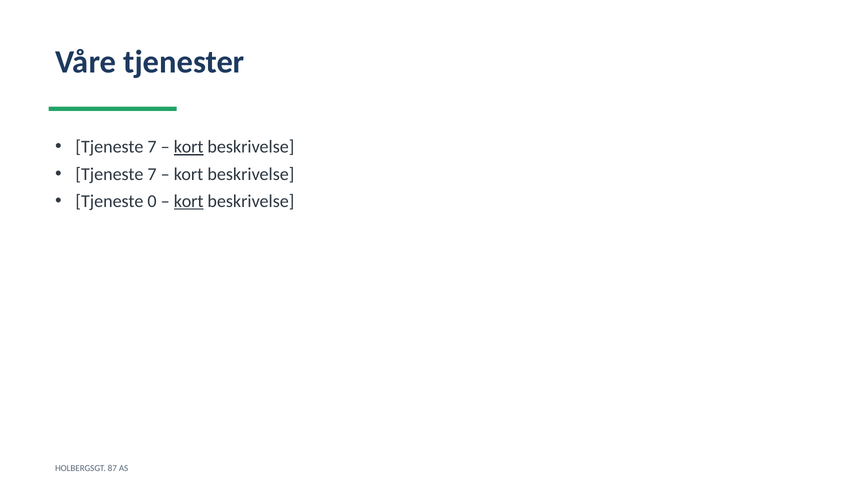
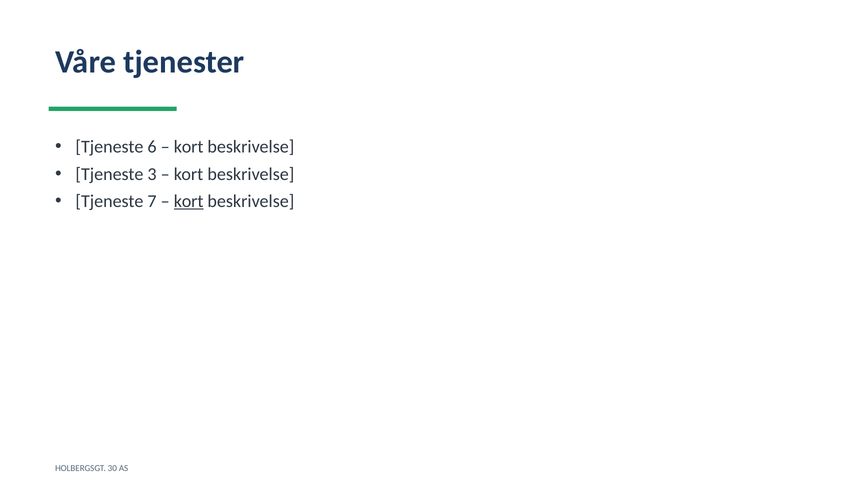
7 at (152, 147): 7 -> 6
kort at (189, 147) underline: present -> none
7 at (152, 174): 7 -> 3
0: 0 -> 7
87: 87 -> 30
